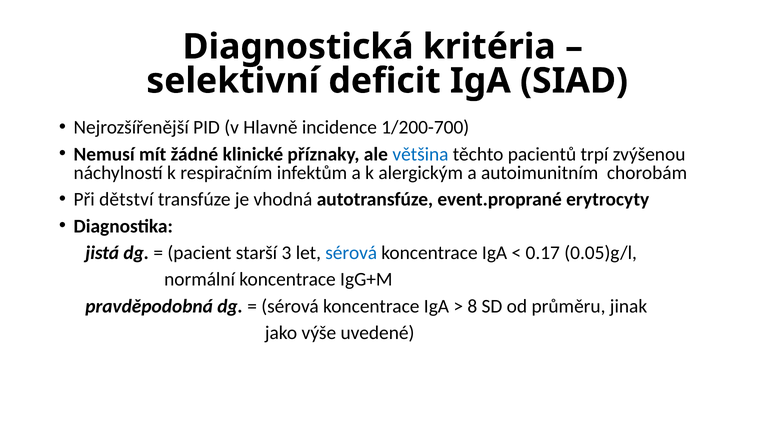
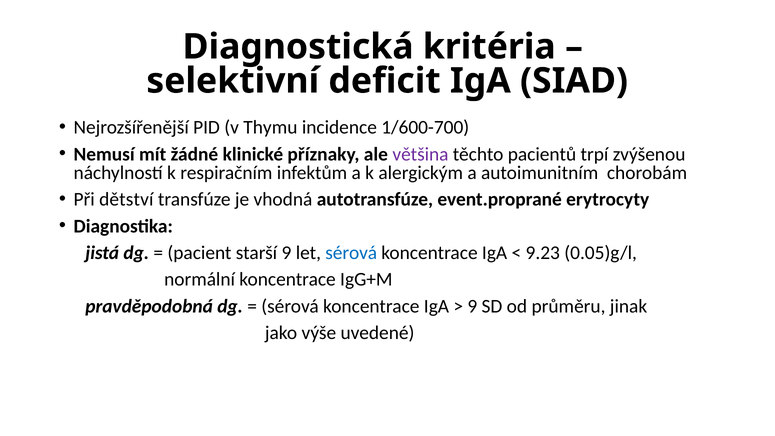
Hlavně: Hlavně -> Thymu
1/200-700: 1/200-700 -> 1/600-700
většina colour: blue -> purple
starší 3: 3 -> 9
0.17: 0.17 -> 9.23
8 at (472, 306): 8 -> 9
